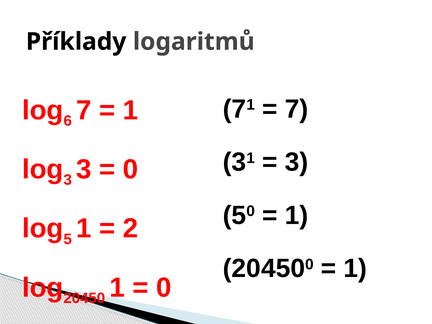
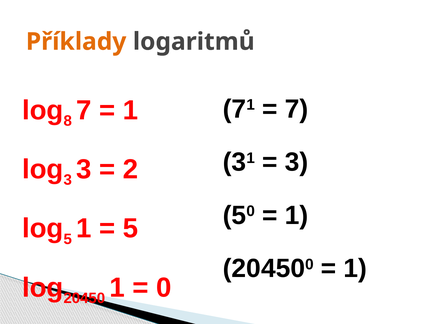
Příklady colour: black -> orange
6: 6 -> 8
0 at (131, 169): 0 -> 2
2 at (131, 229): 2 -> 5
